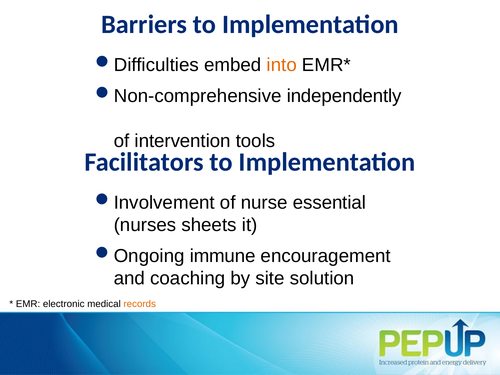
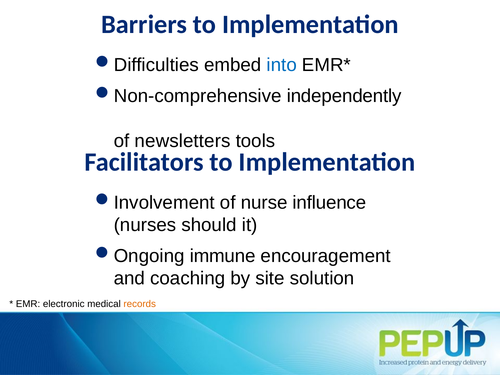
into colour: orange -> blue
intervention: intervention -> newsletters
essential: essential -> influence
sheets: sheets -> should
